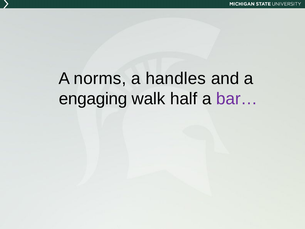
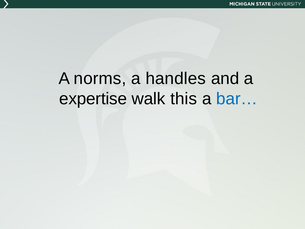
engaging: engaging -> expertise
half: half -> this
bar… colour: purple -> blue
